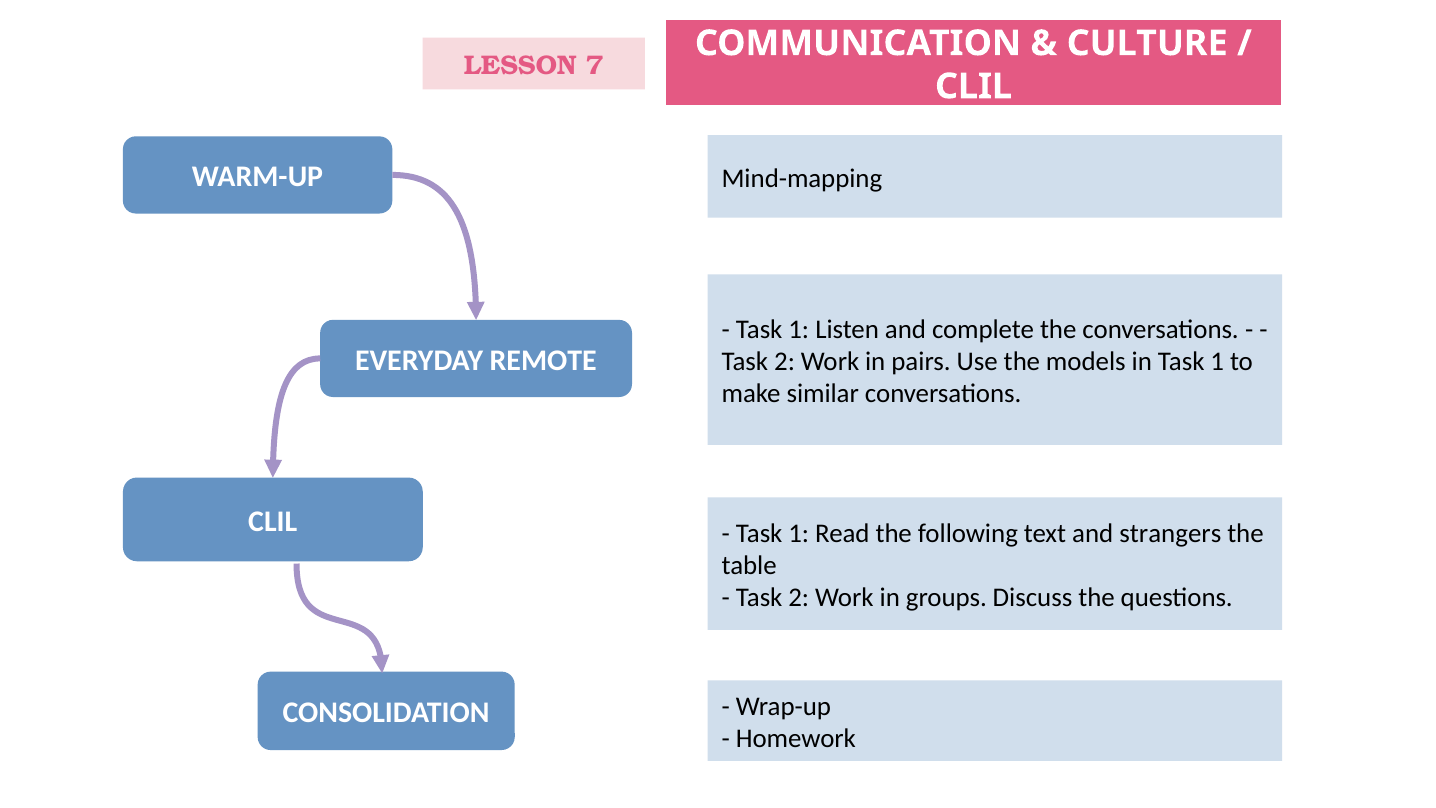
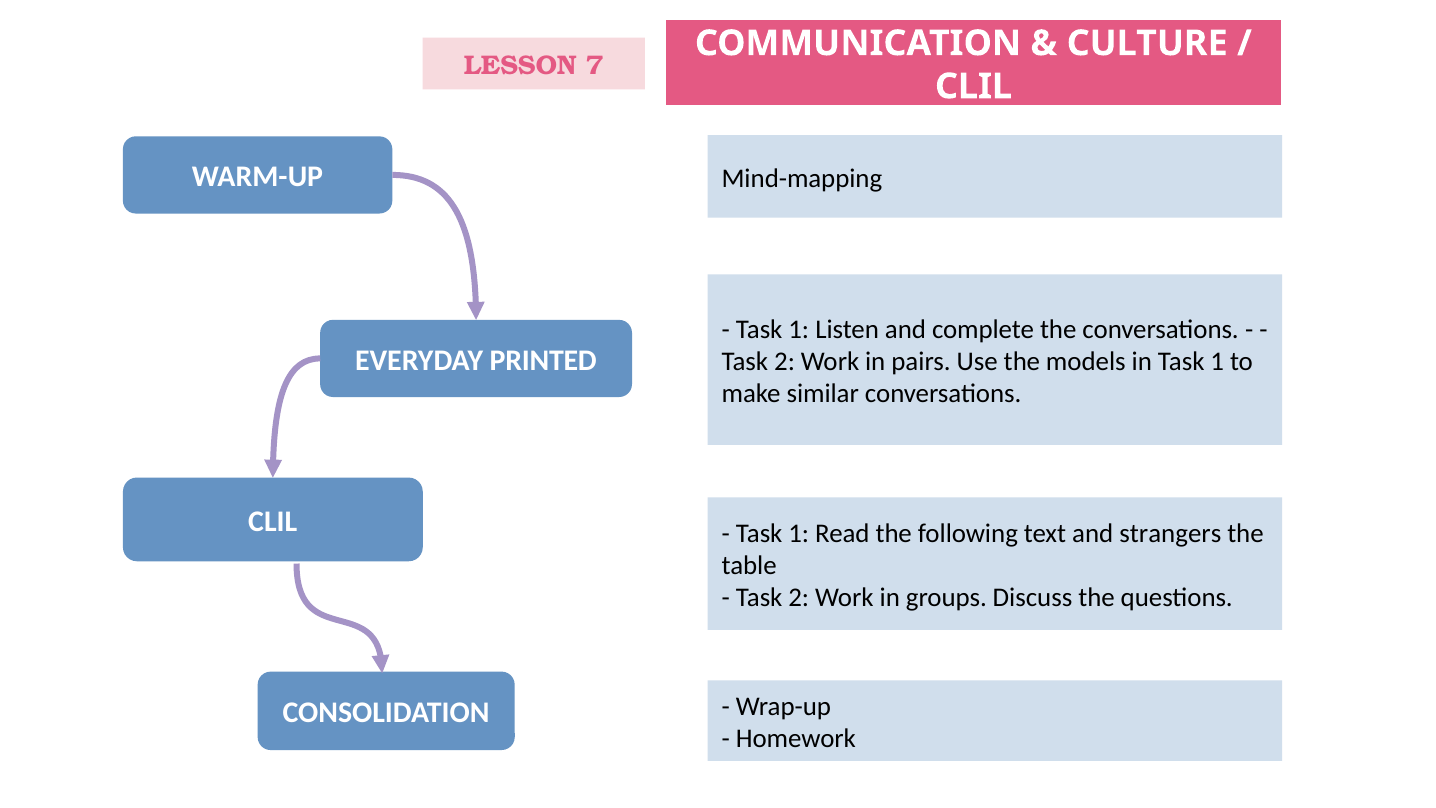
REMOTE: REMOTE -> PRINTED
